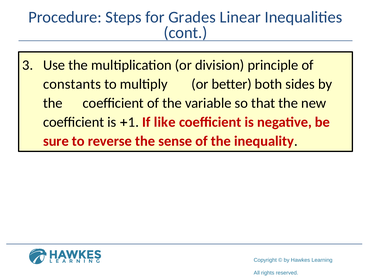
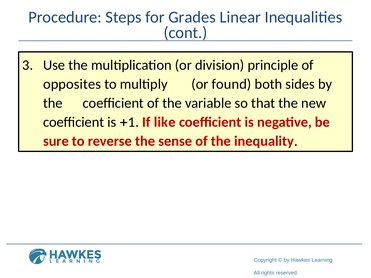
constants: constants -> opposites
better: better -> found
